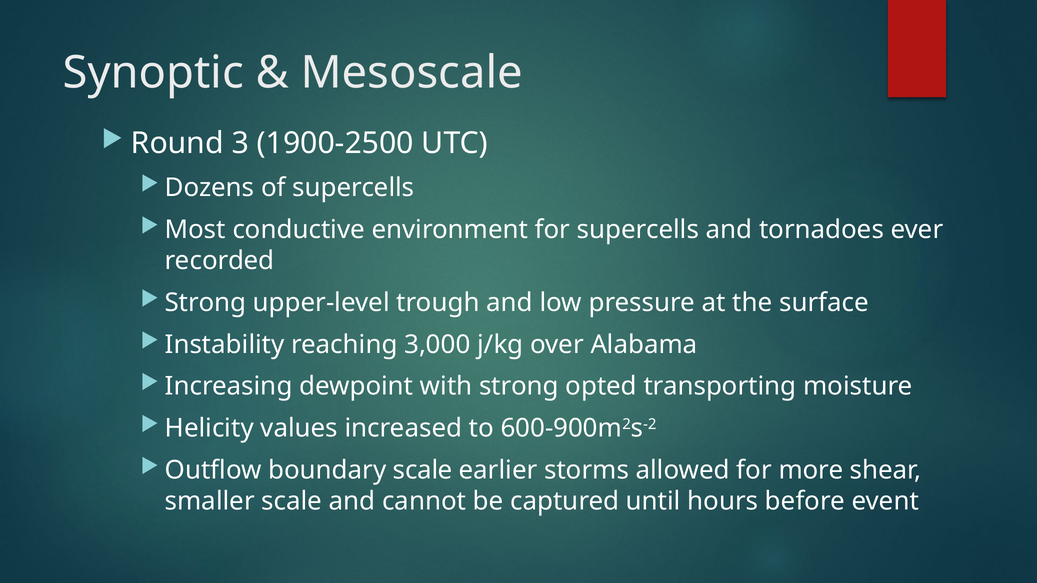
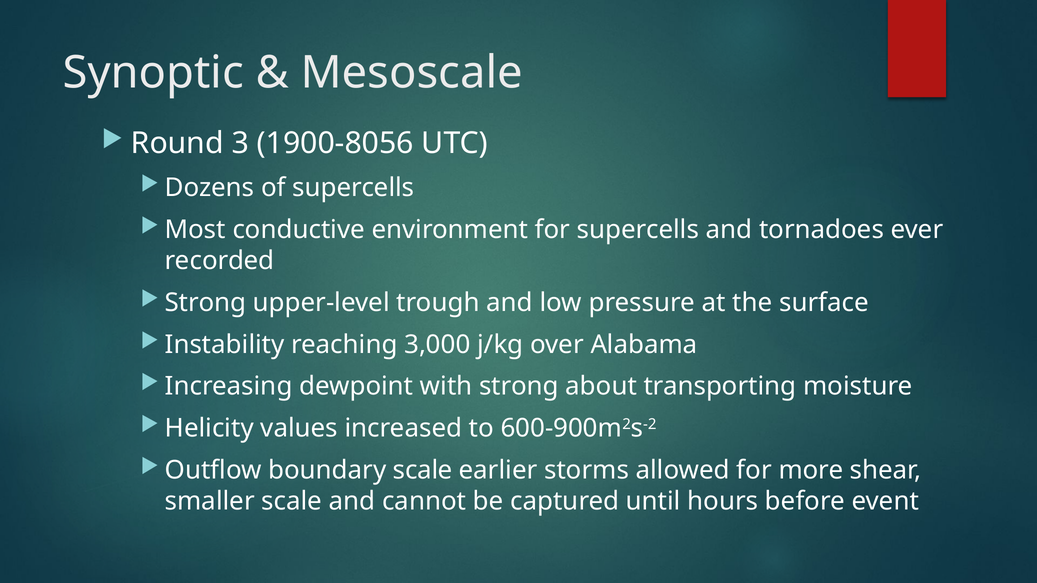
1900-2500: 1900-2500 -> 1900-8056
opted: opted -> about
